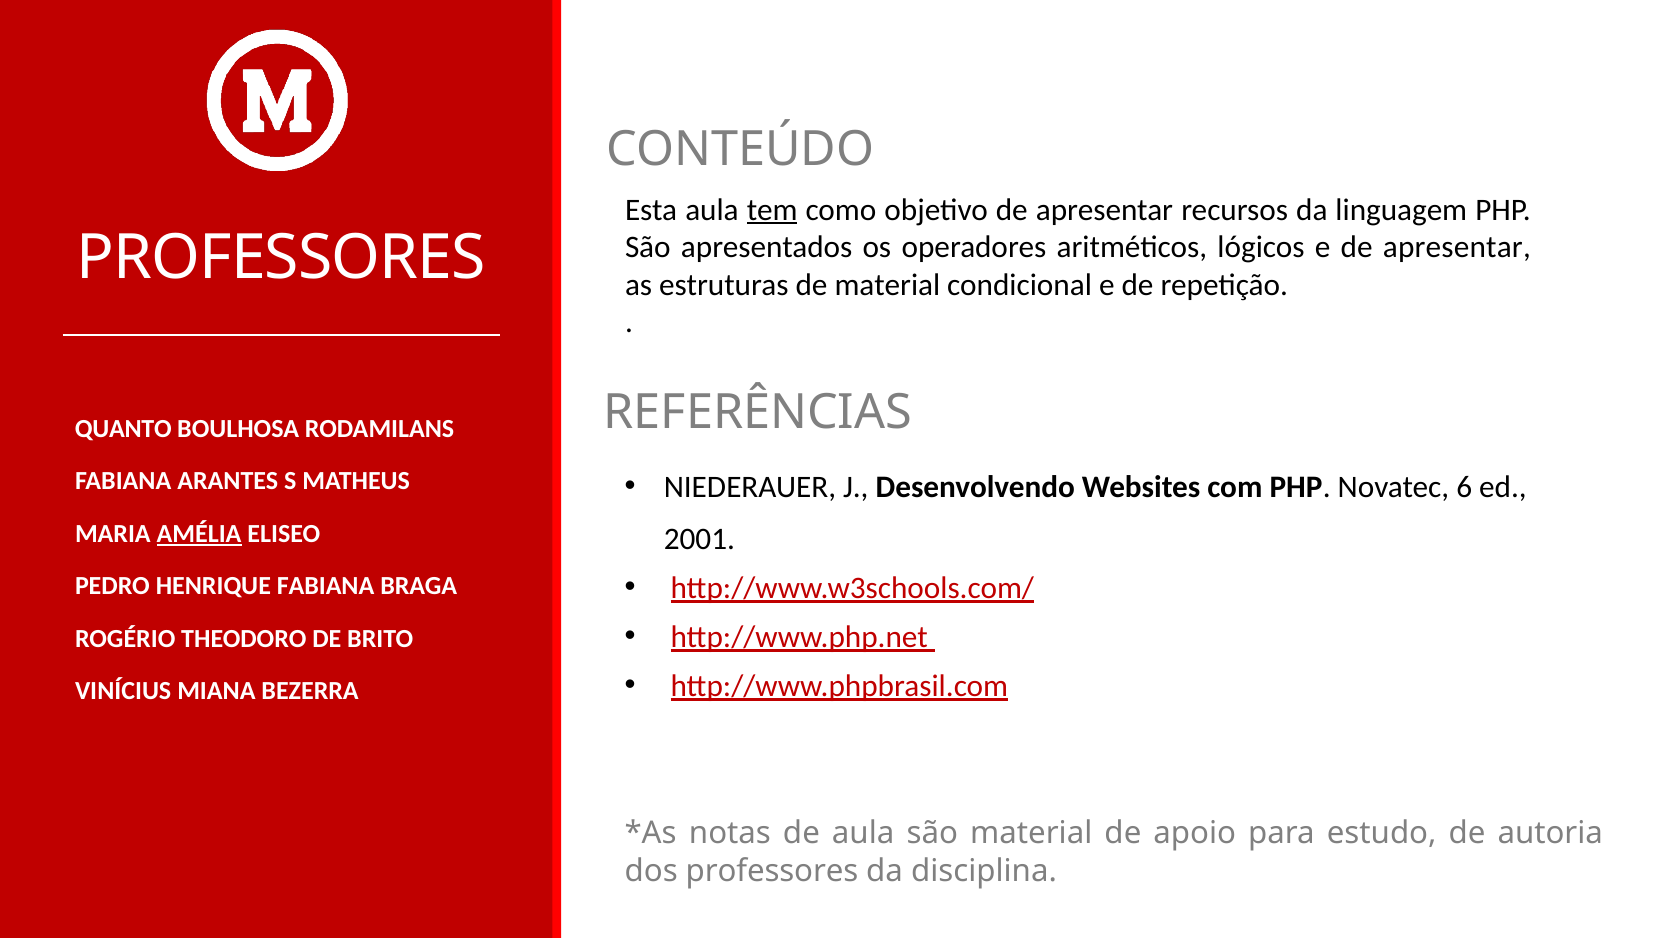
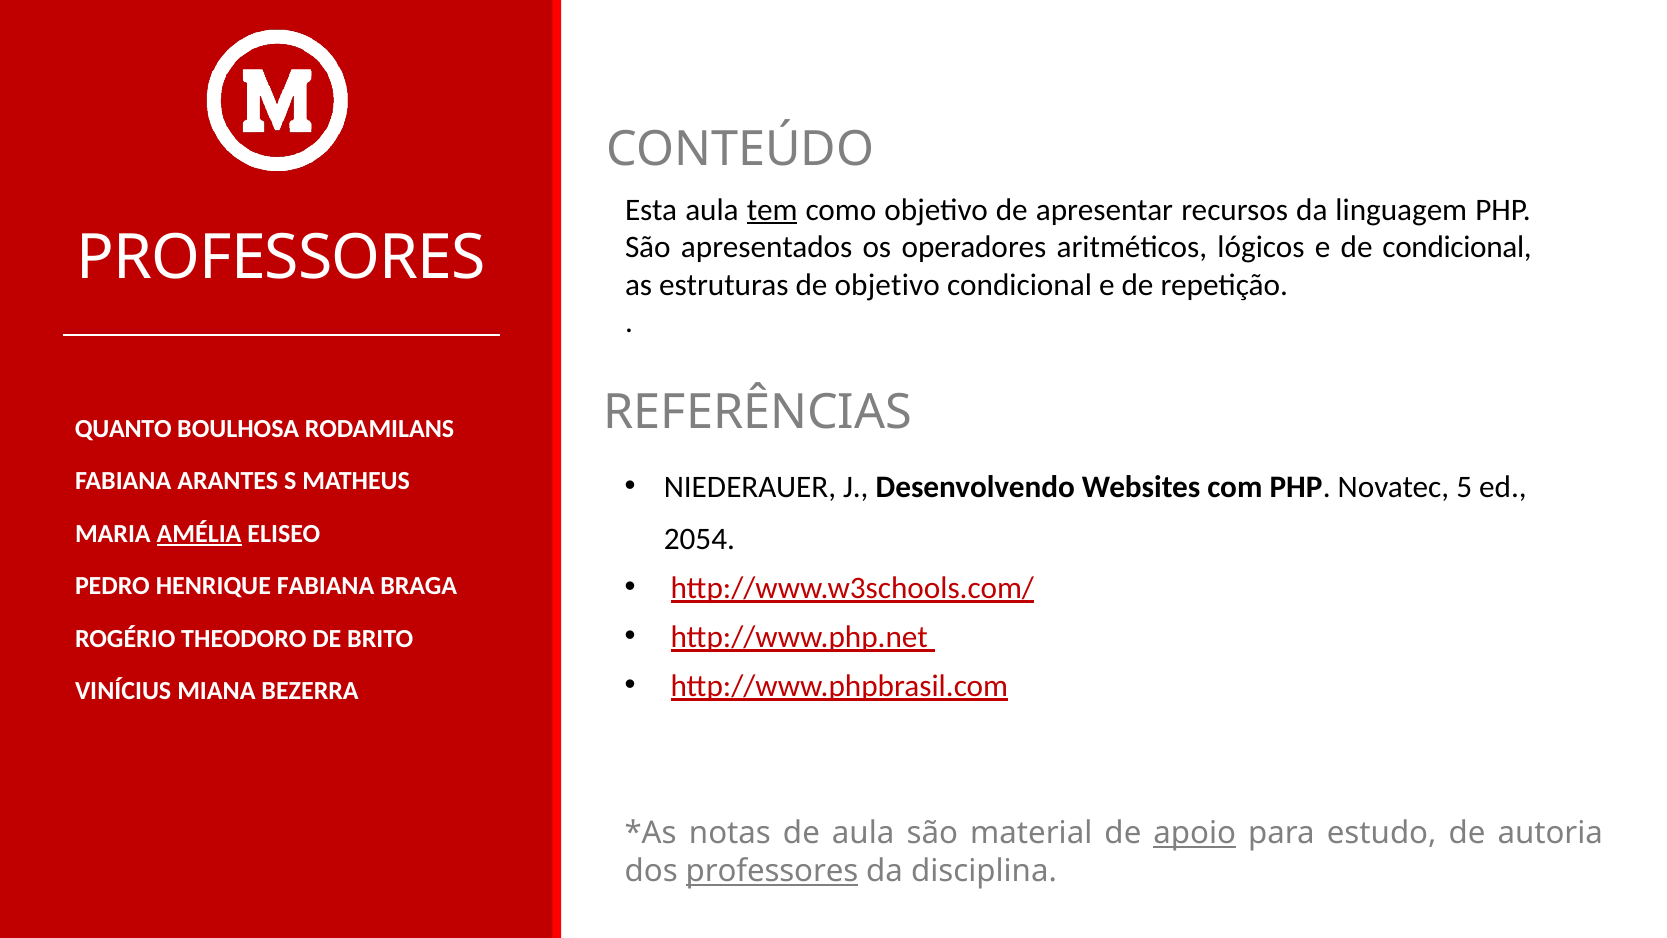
e de apresentar: apresentar -> condicional
de material: material -> objetivo
6: 6 -> 5
2001: 2001 -> 2054
apoio underline: none -> present
professores at (772, 871) underline: none -> present
